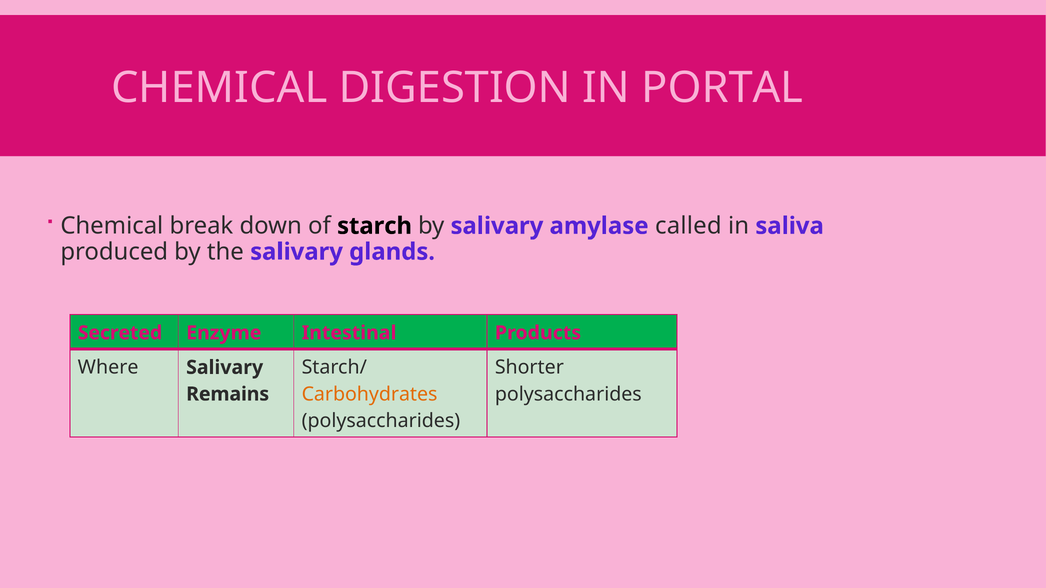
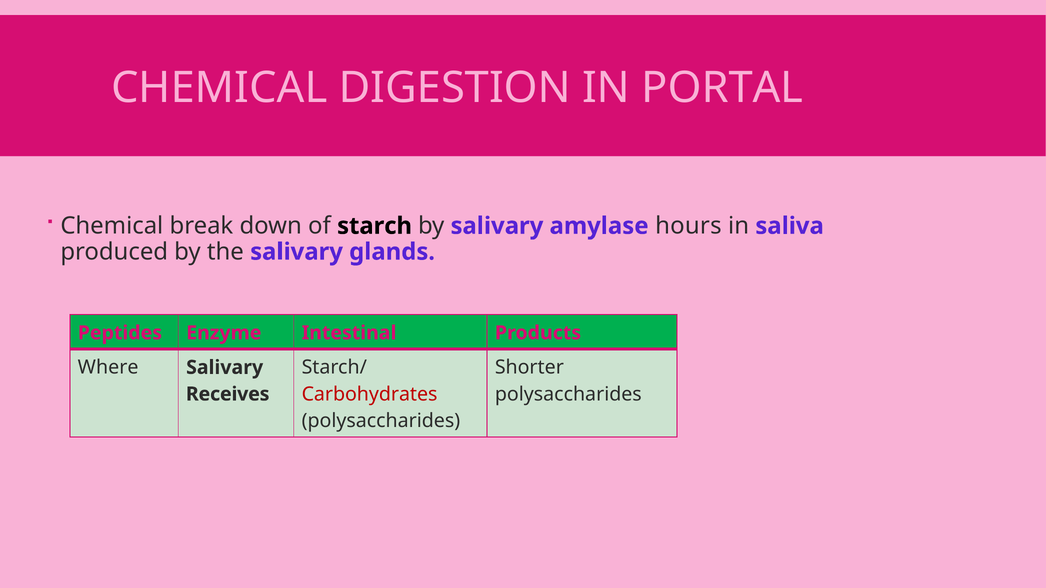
called: called -> hours
Secreted: Secreted -> Peptides
Carbohydrates colour: orange -> red
Remains: Remains -> Receives
